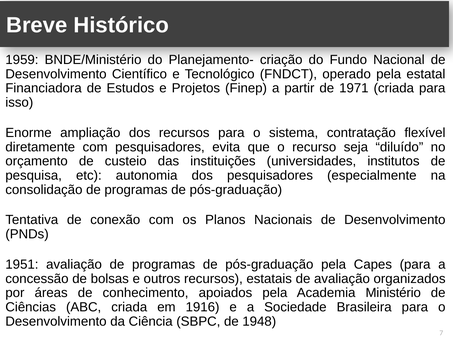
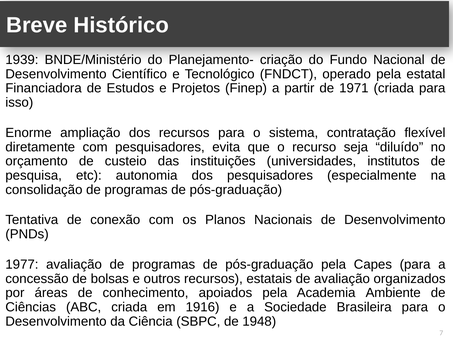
1959: 1959 -> 1939
1951: 1951 -> 1977
Ministério: Ministério -> Ambiente
